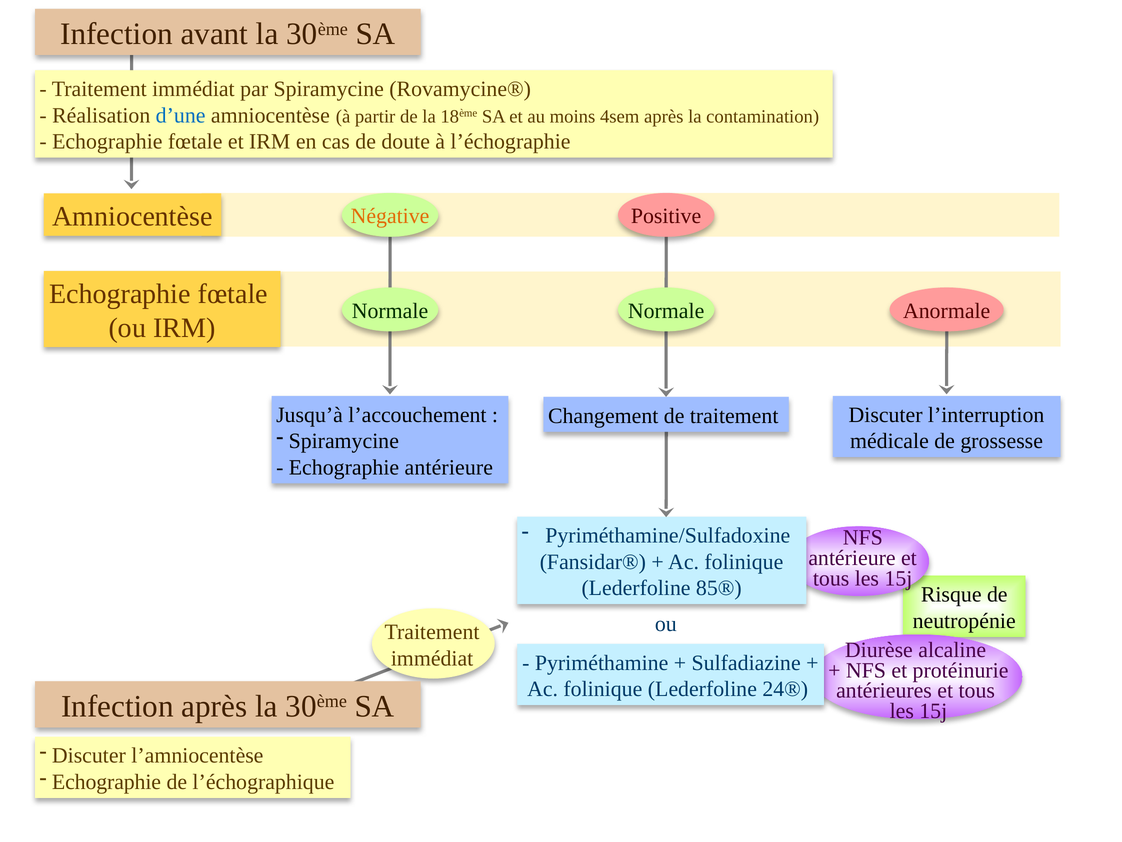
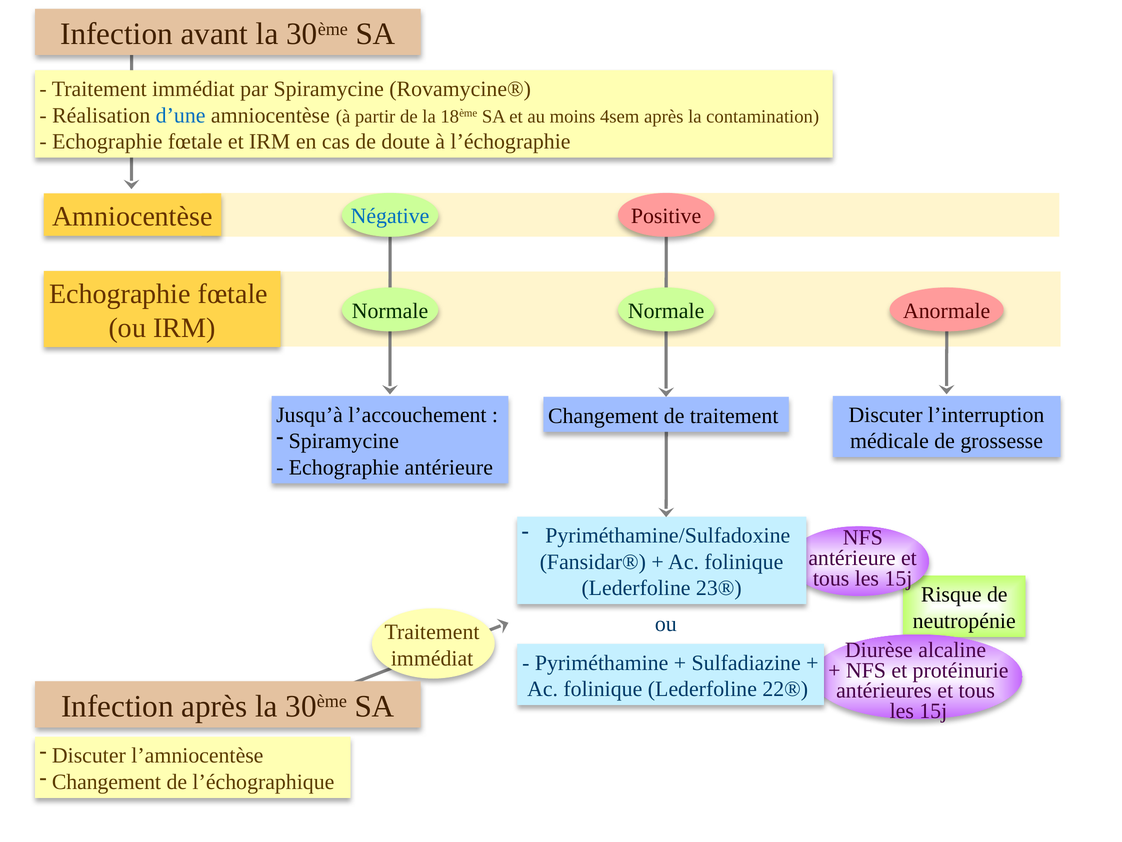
Négative colour: orange -> blue
85®: 85® -> 23®
24®: 24® -> 22®
Echographie at (106, 782): Echographie -> Changement
